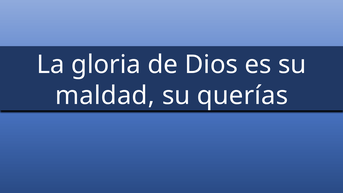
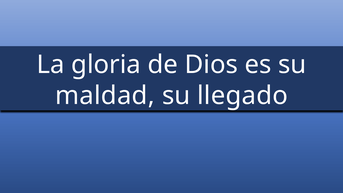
querías: querías -> llegado
